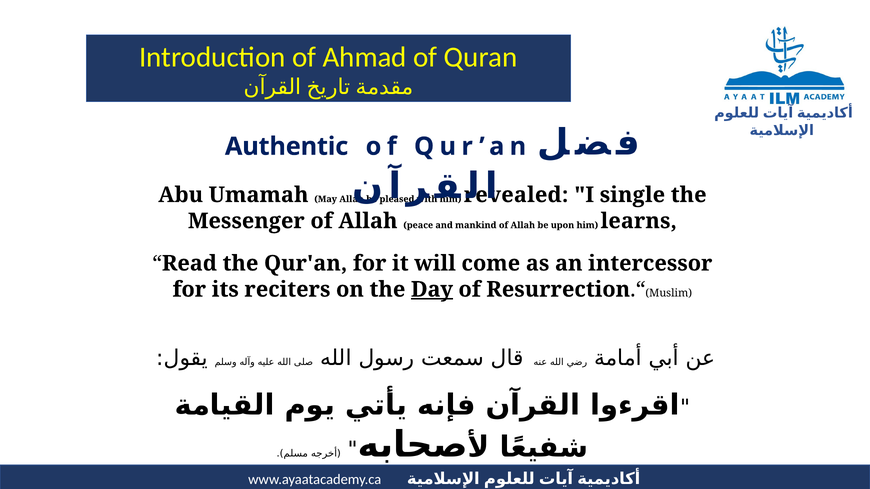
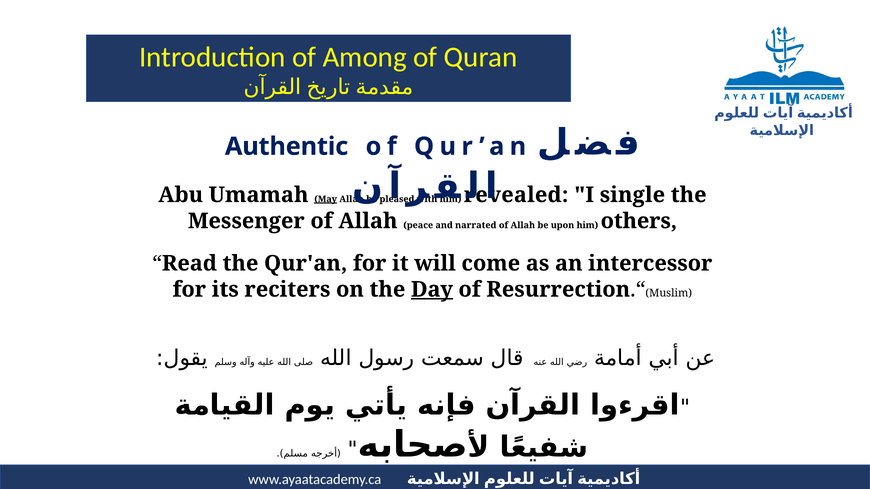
Ahmad: Ahmad -> Among
May underline: none -> present
mankind: mankind -> narrated
learns: learns -> others
